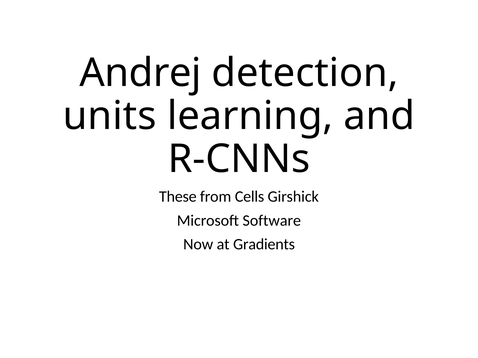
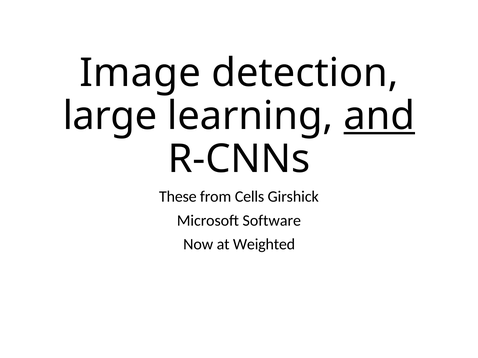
Andrej: Andrej -> Image
units: units -> large
and underline: none -> present
Gradients: Gradients -> Weighted
